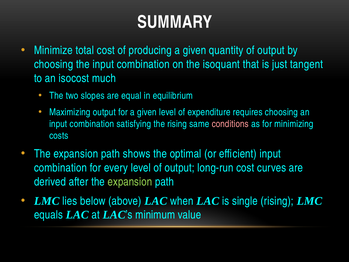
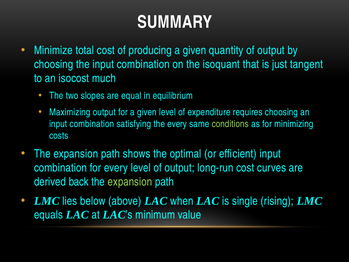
the rising: rising -> every
conditions colour: pink -> light green
after: after -> back
